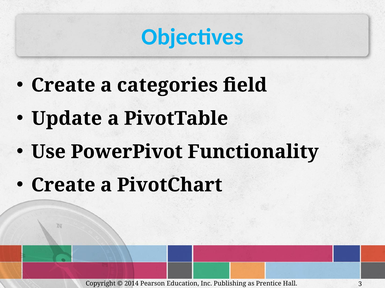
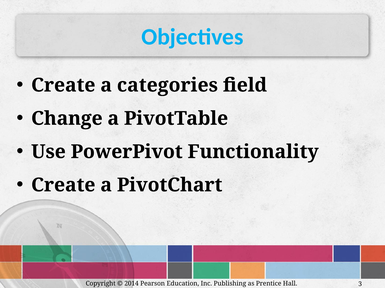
Update: Update -> Change
